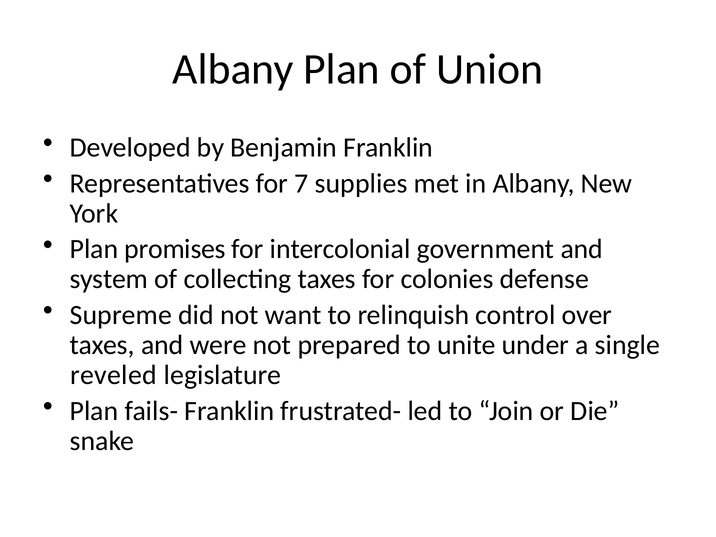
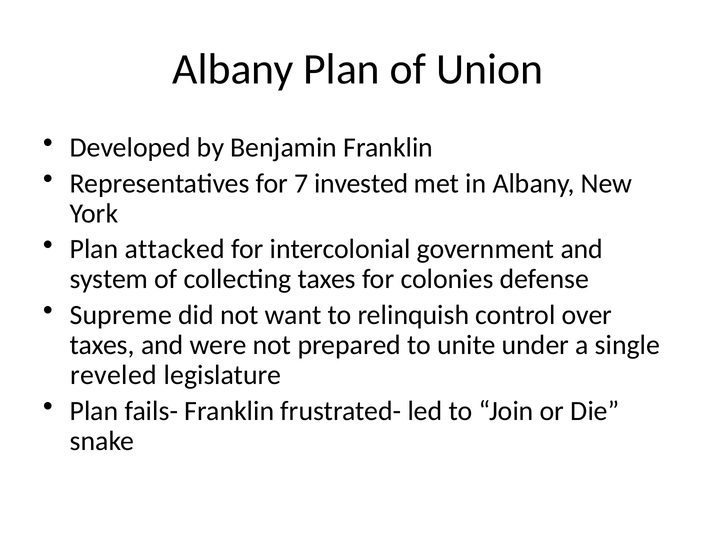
supplies: supplies -> invested
promises: promises -> attacked
